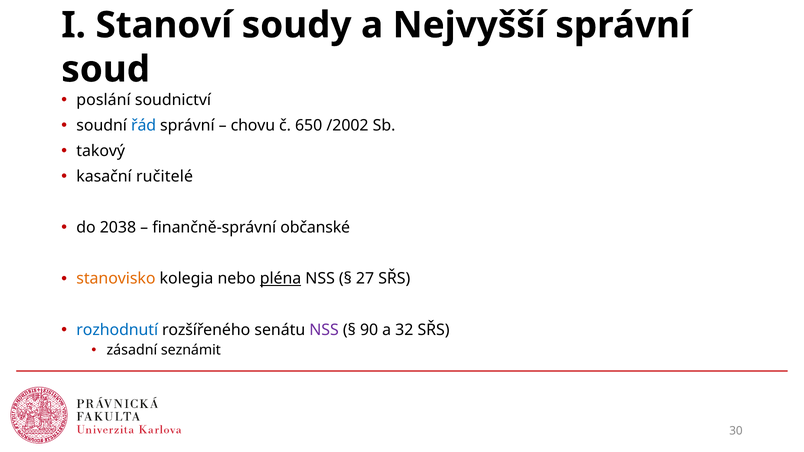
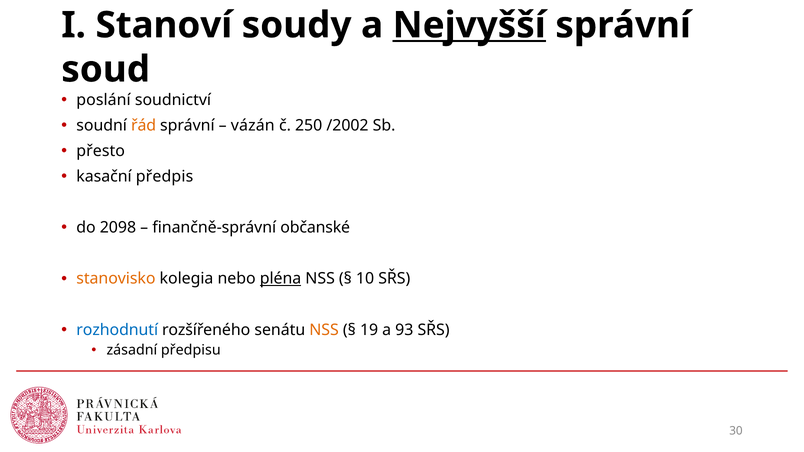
Nejvyšší underline: none -> present
řád colour: blue -> orange
chovu: chovu -> vázán
650: 650 -> 250
takový: takový -> přesto
ručitelé: ručitelé -> předpis
2038: 2038 -> 2098
27: 27 -> 10
NSS at (324, 330) colour: purple -> orange
90: 90 -> 19
32: 32 -> 93
seznámit: seznámit -> předpisu
